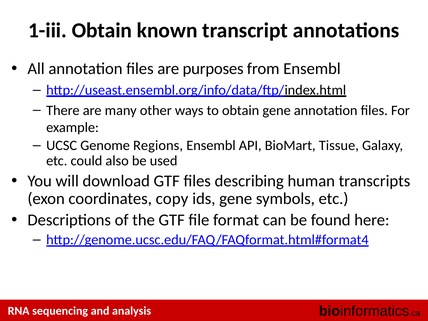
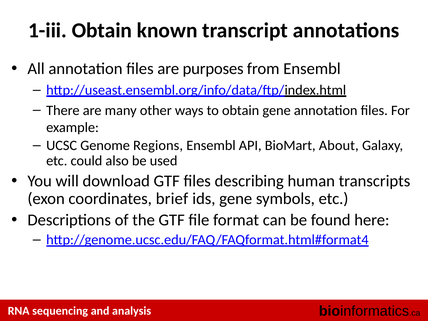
Tissue: Tissue -> About
copy: copy -> brief
